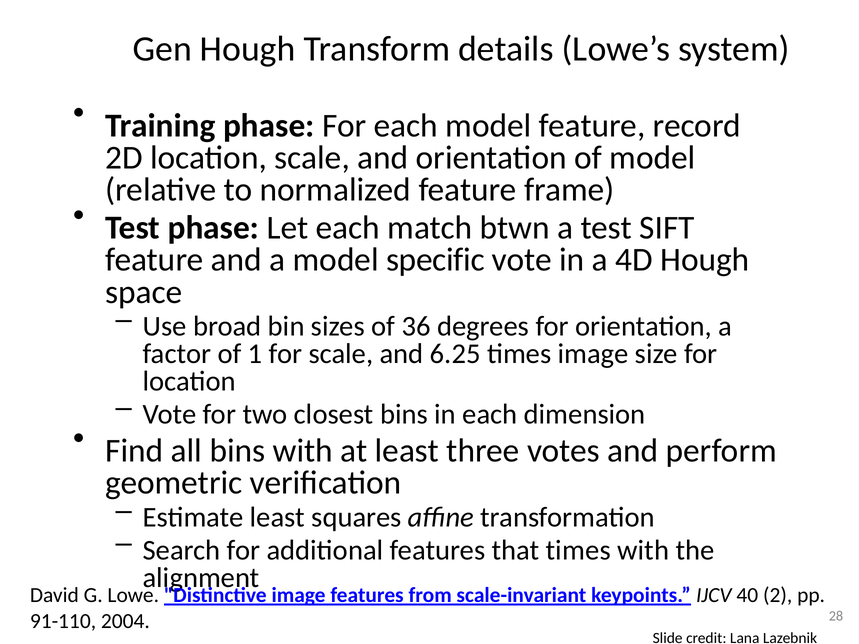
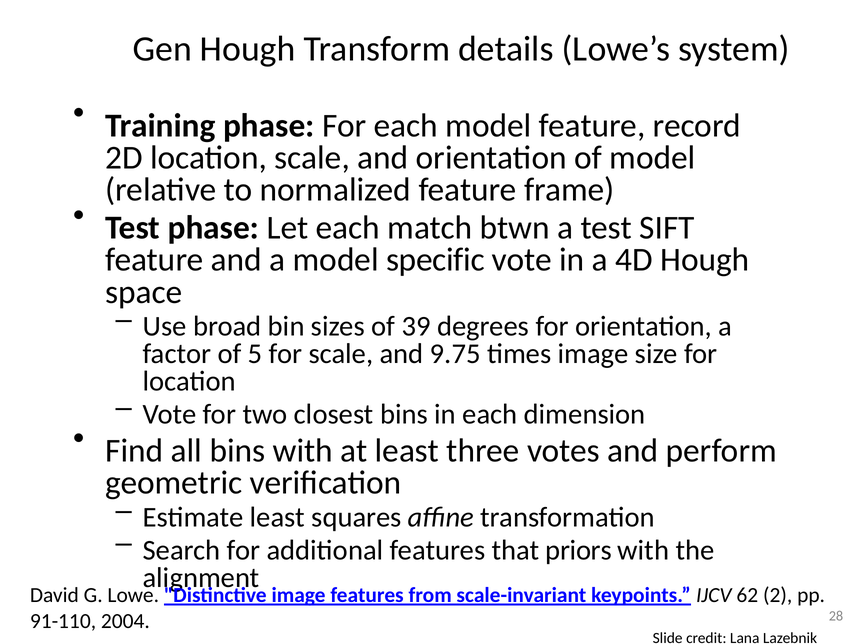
36: 36 -> 39
1: 1 -> 5
6.25: 6.25 -> 9.75
that times: times -> priors
40: 40 -> 62
